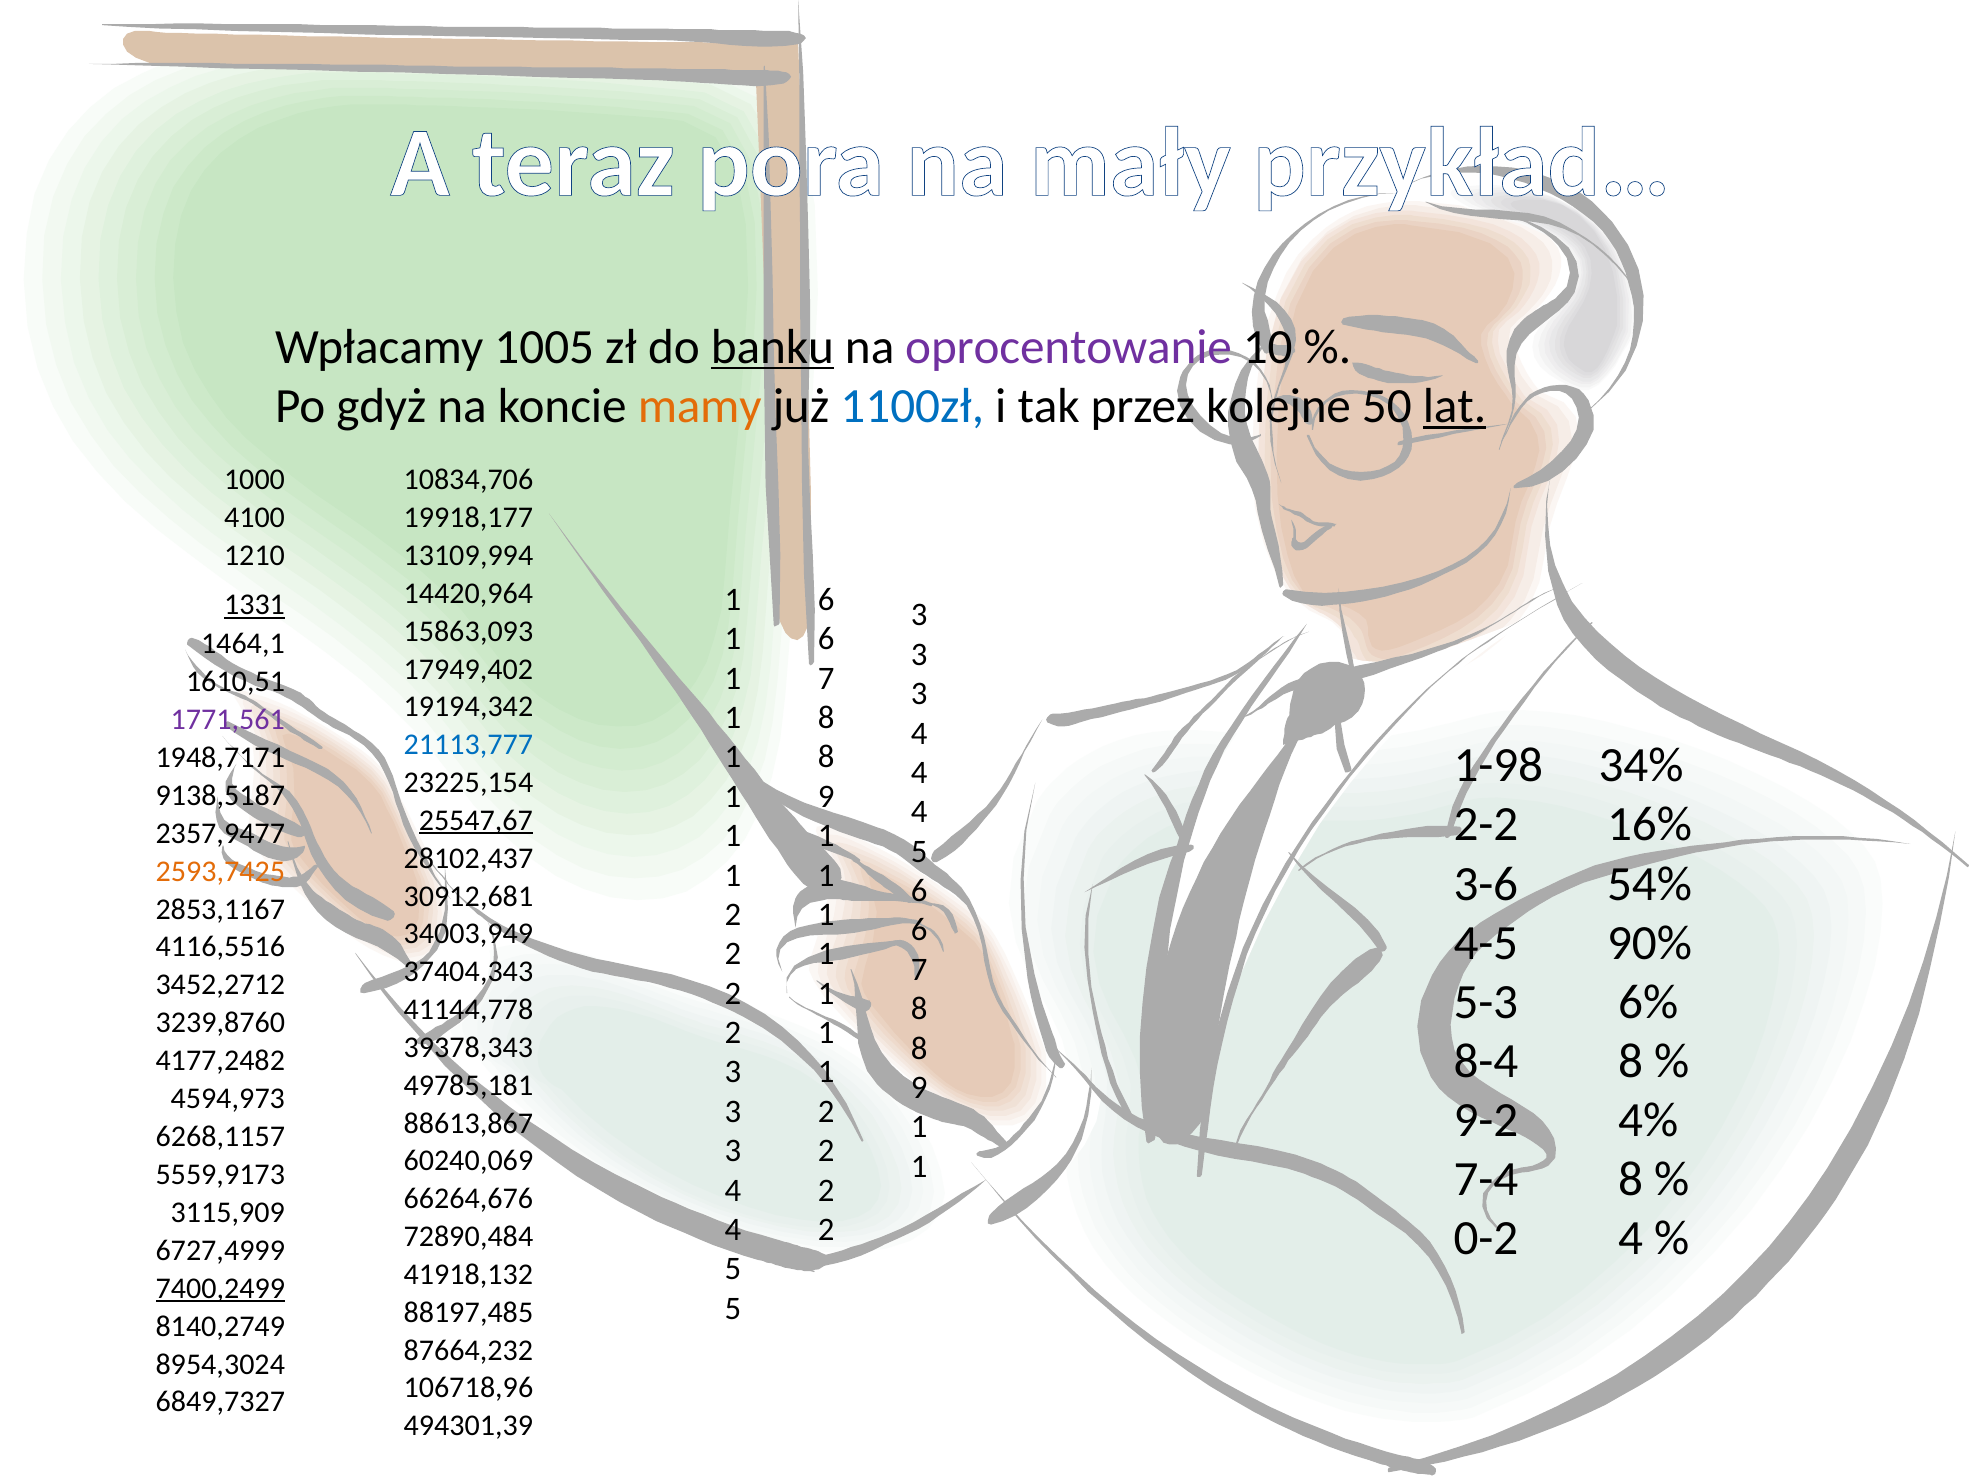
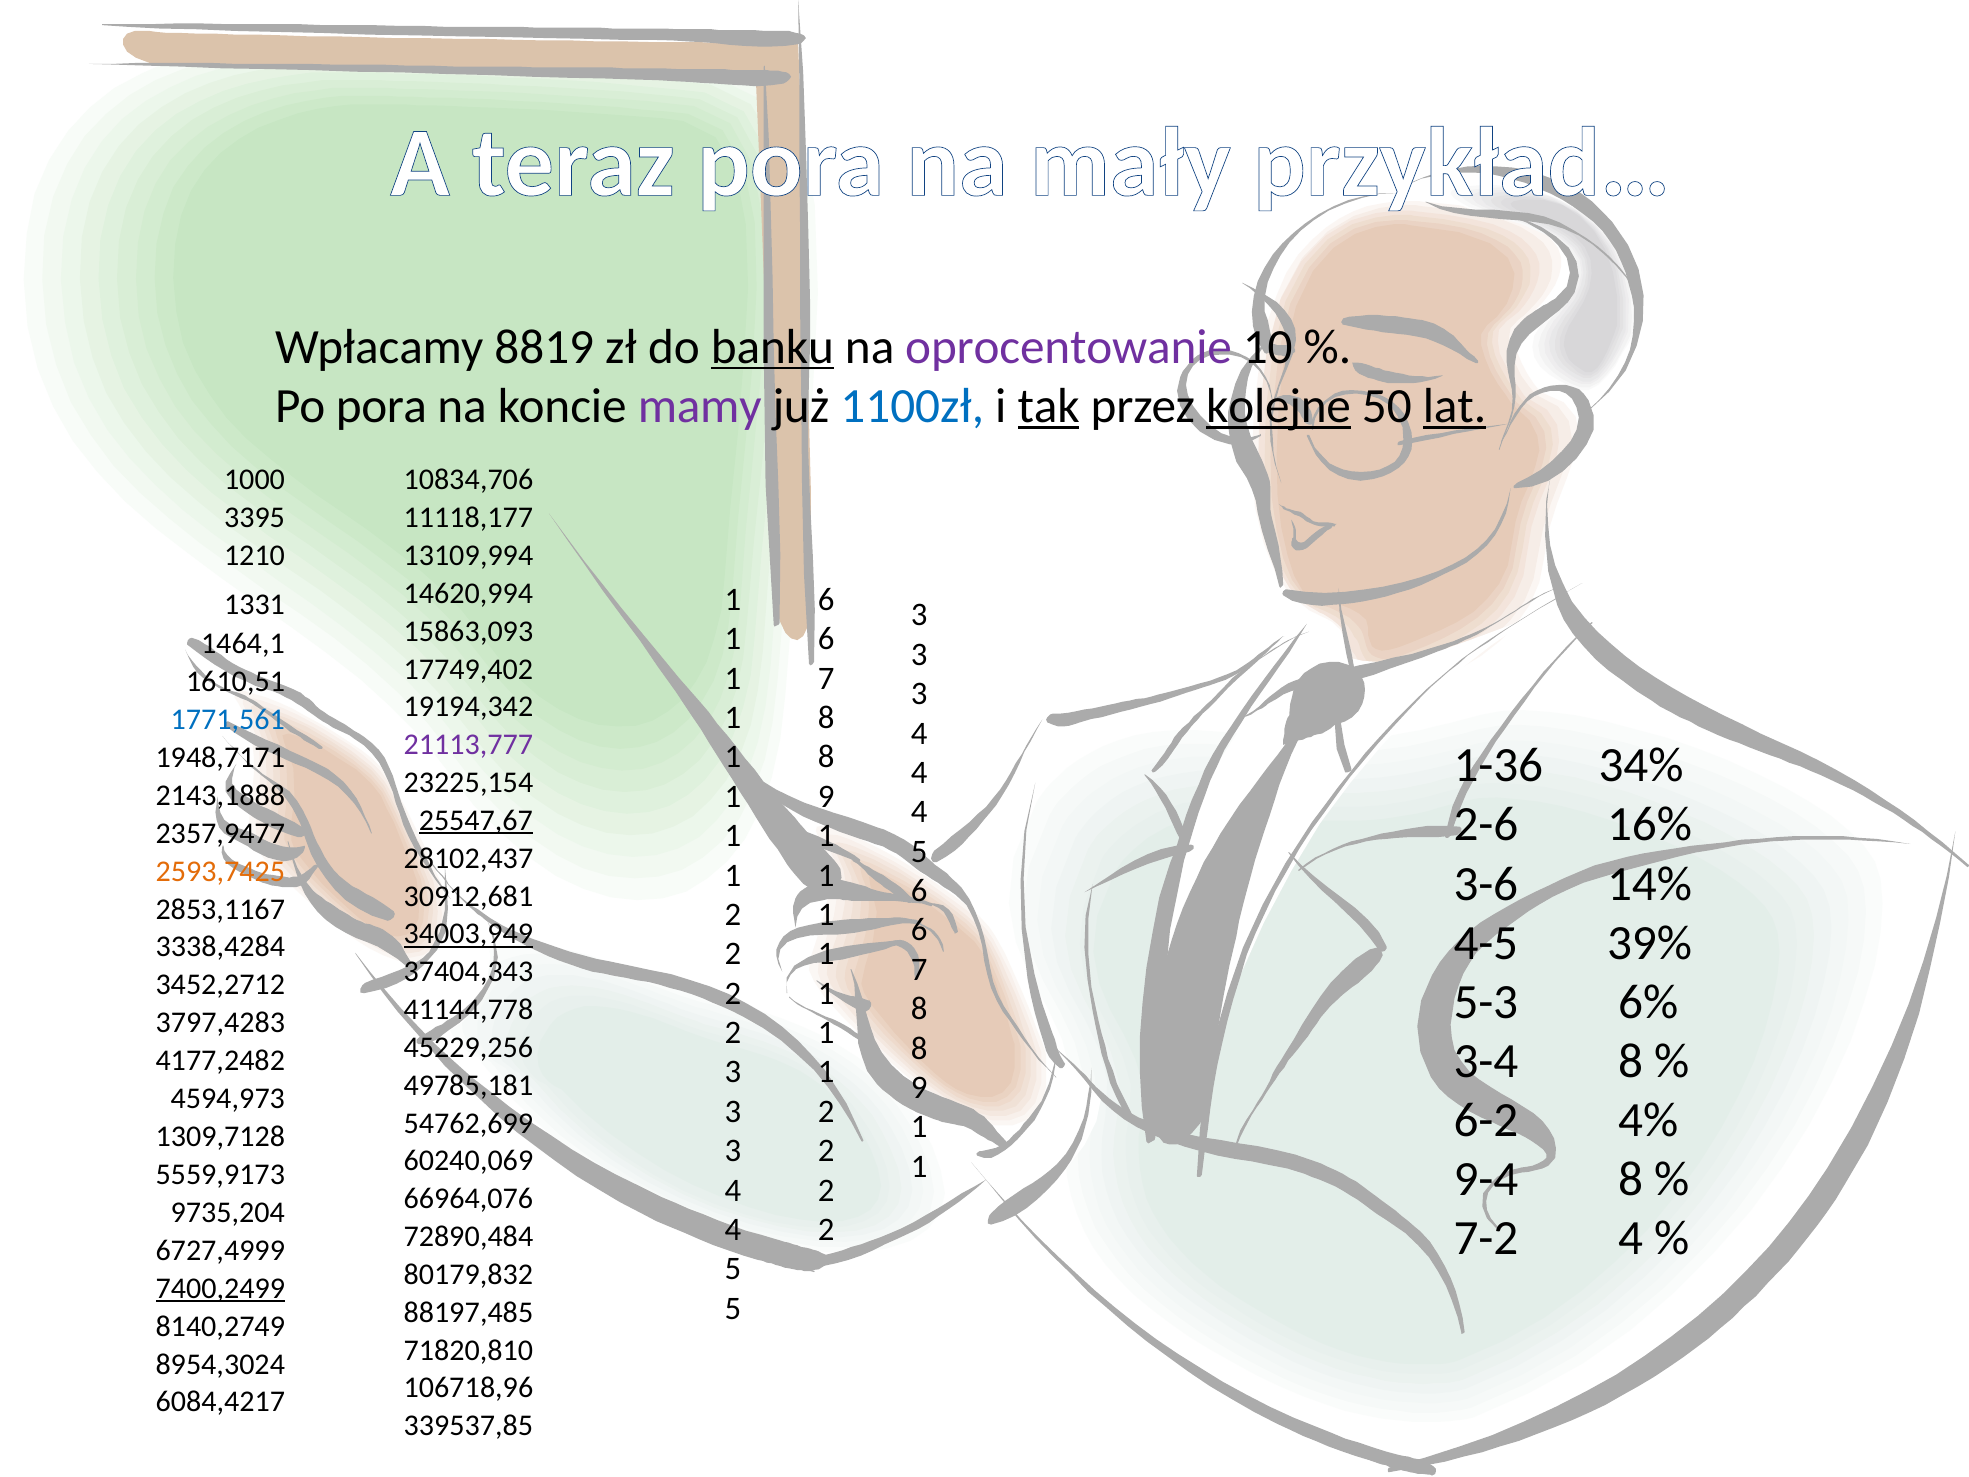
1005: 1005 -> 8819
Po gdyż: gdyż -> pora
mamy colour: orange -> purple
tak underline: none -> present
kolejne underline: none -> present
4100: 4100 -> 3395
19918,177: 19918,177 -> 11118,177
14420,964: 14420,964 -> 14620,994
1331 underline: present -> none
17949,402: 17949,402 -> 17749,402
1771,561 colour: purple -> blue
21113,777 colour: blue -> purple
1-98: 1-98 -> 1-36
9138,5187: 9138,5187 -> 2143,1888
2-2: 2-2 -> 2-6
54%: 54% -> 14%
34003,949 underline: none -> present
90%: 90% -> 39%
4116,5516: 4116,5516 -> 3338,4284
3239,8760: 3239,8760 -> 3797,4283
39378,343: 39378,343 -> 45229,256
8-4: 8-4 -> 3-4
9-2: 9-2 -> 6-2
88613,867: 88613,867 -> 54762,699
6268,1157: 6268,1157 -> 1309,7128
7-4: 7-4 -> 9-4
66264,676: 66264,676 -> 66964,076
3115,909: 3115,909 -> 9735,204
0-2: 0-2 -> 7-2
41918,132: 41918,132 -> 80179,832
87664,232: 87664,232 -> 71820,810
6849,7327: 6849,7327 -> 6084,4217
494301,39: 494301,39 -> 339537,85
